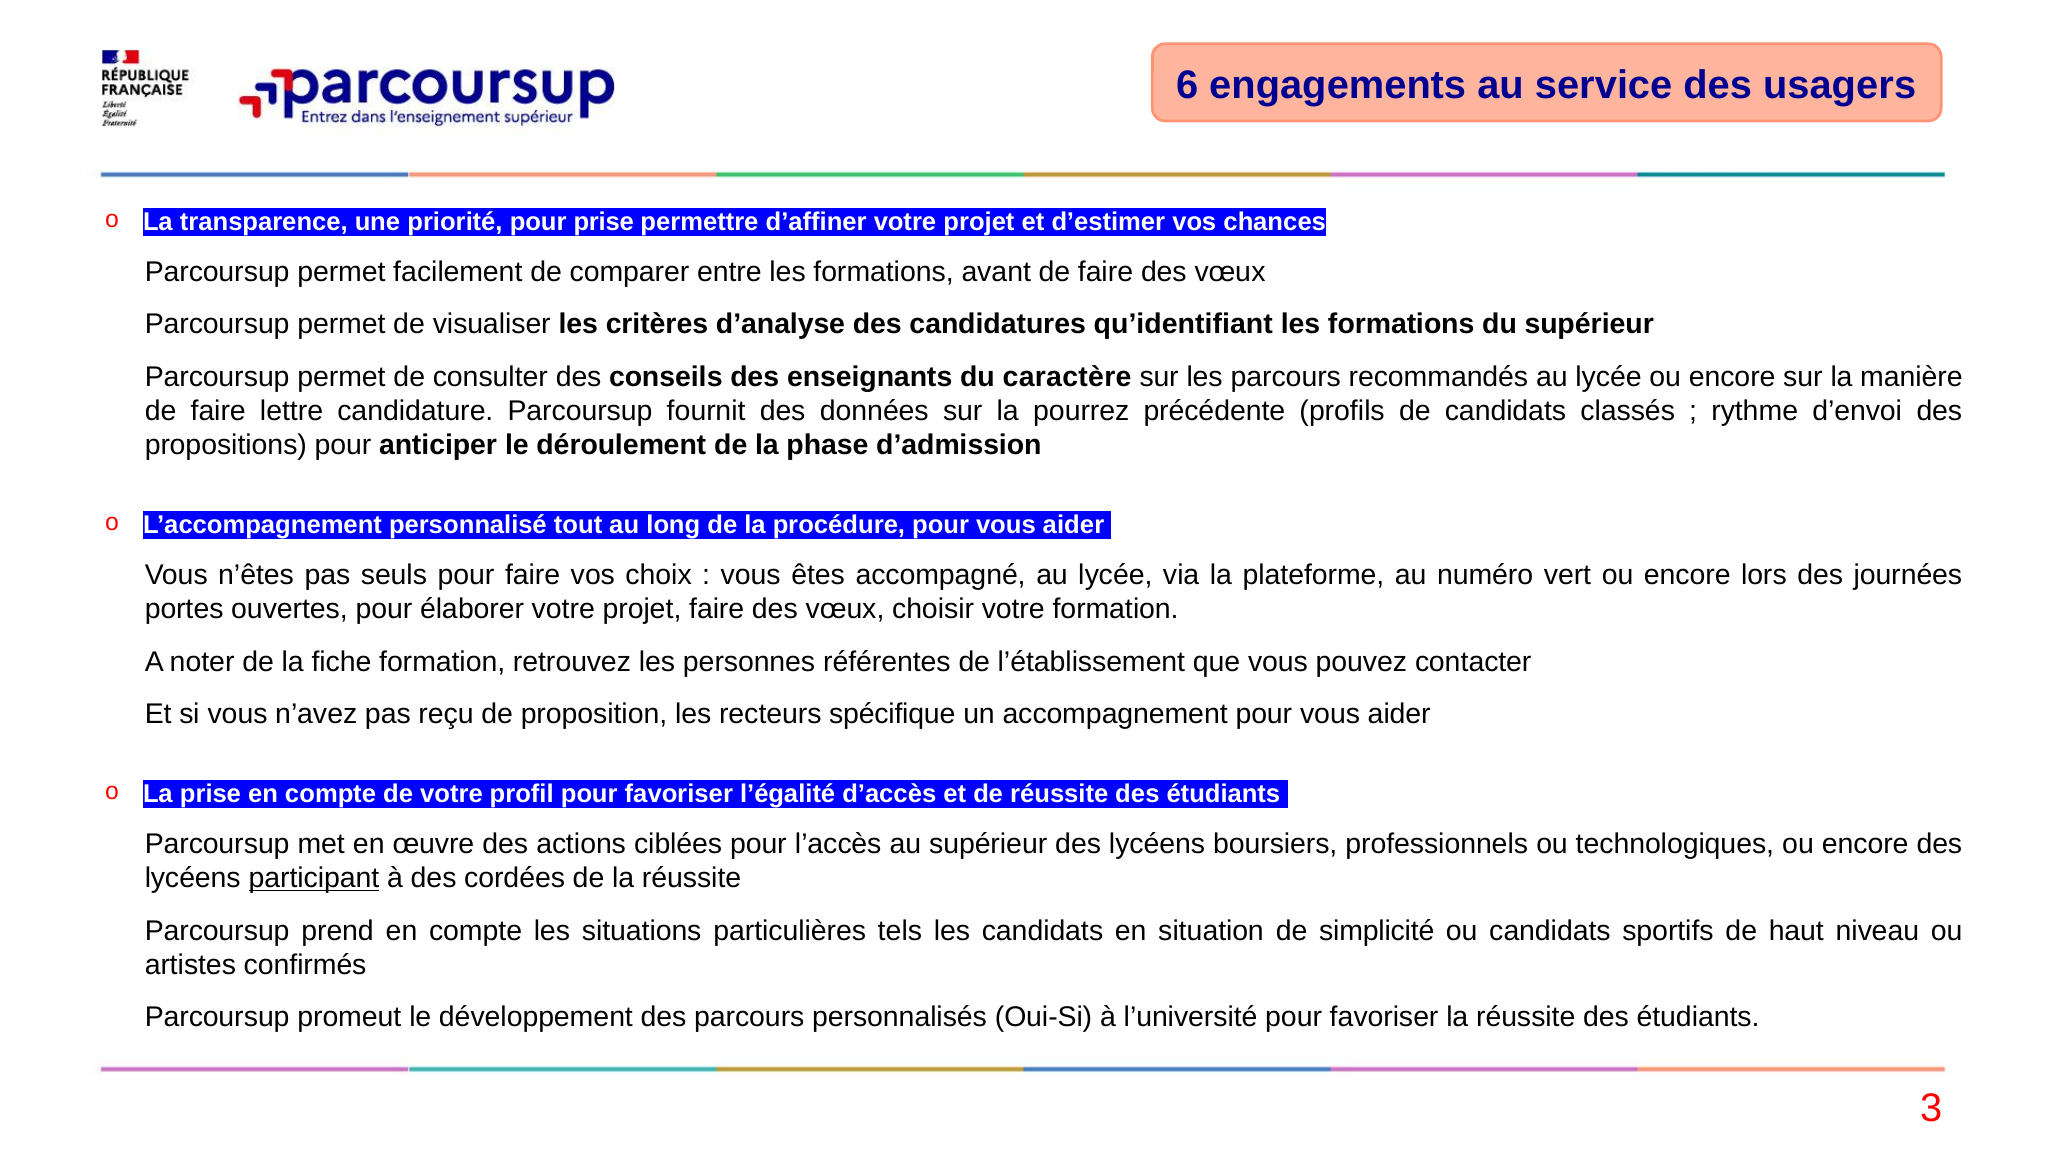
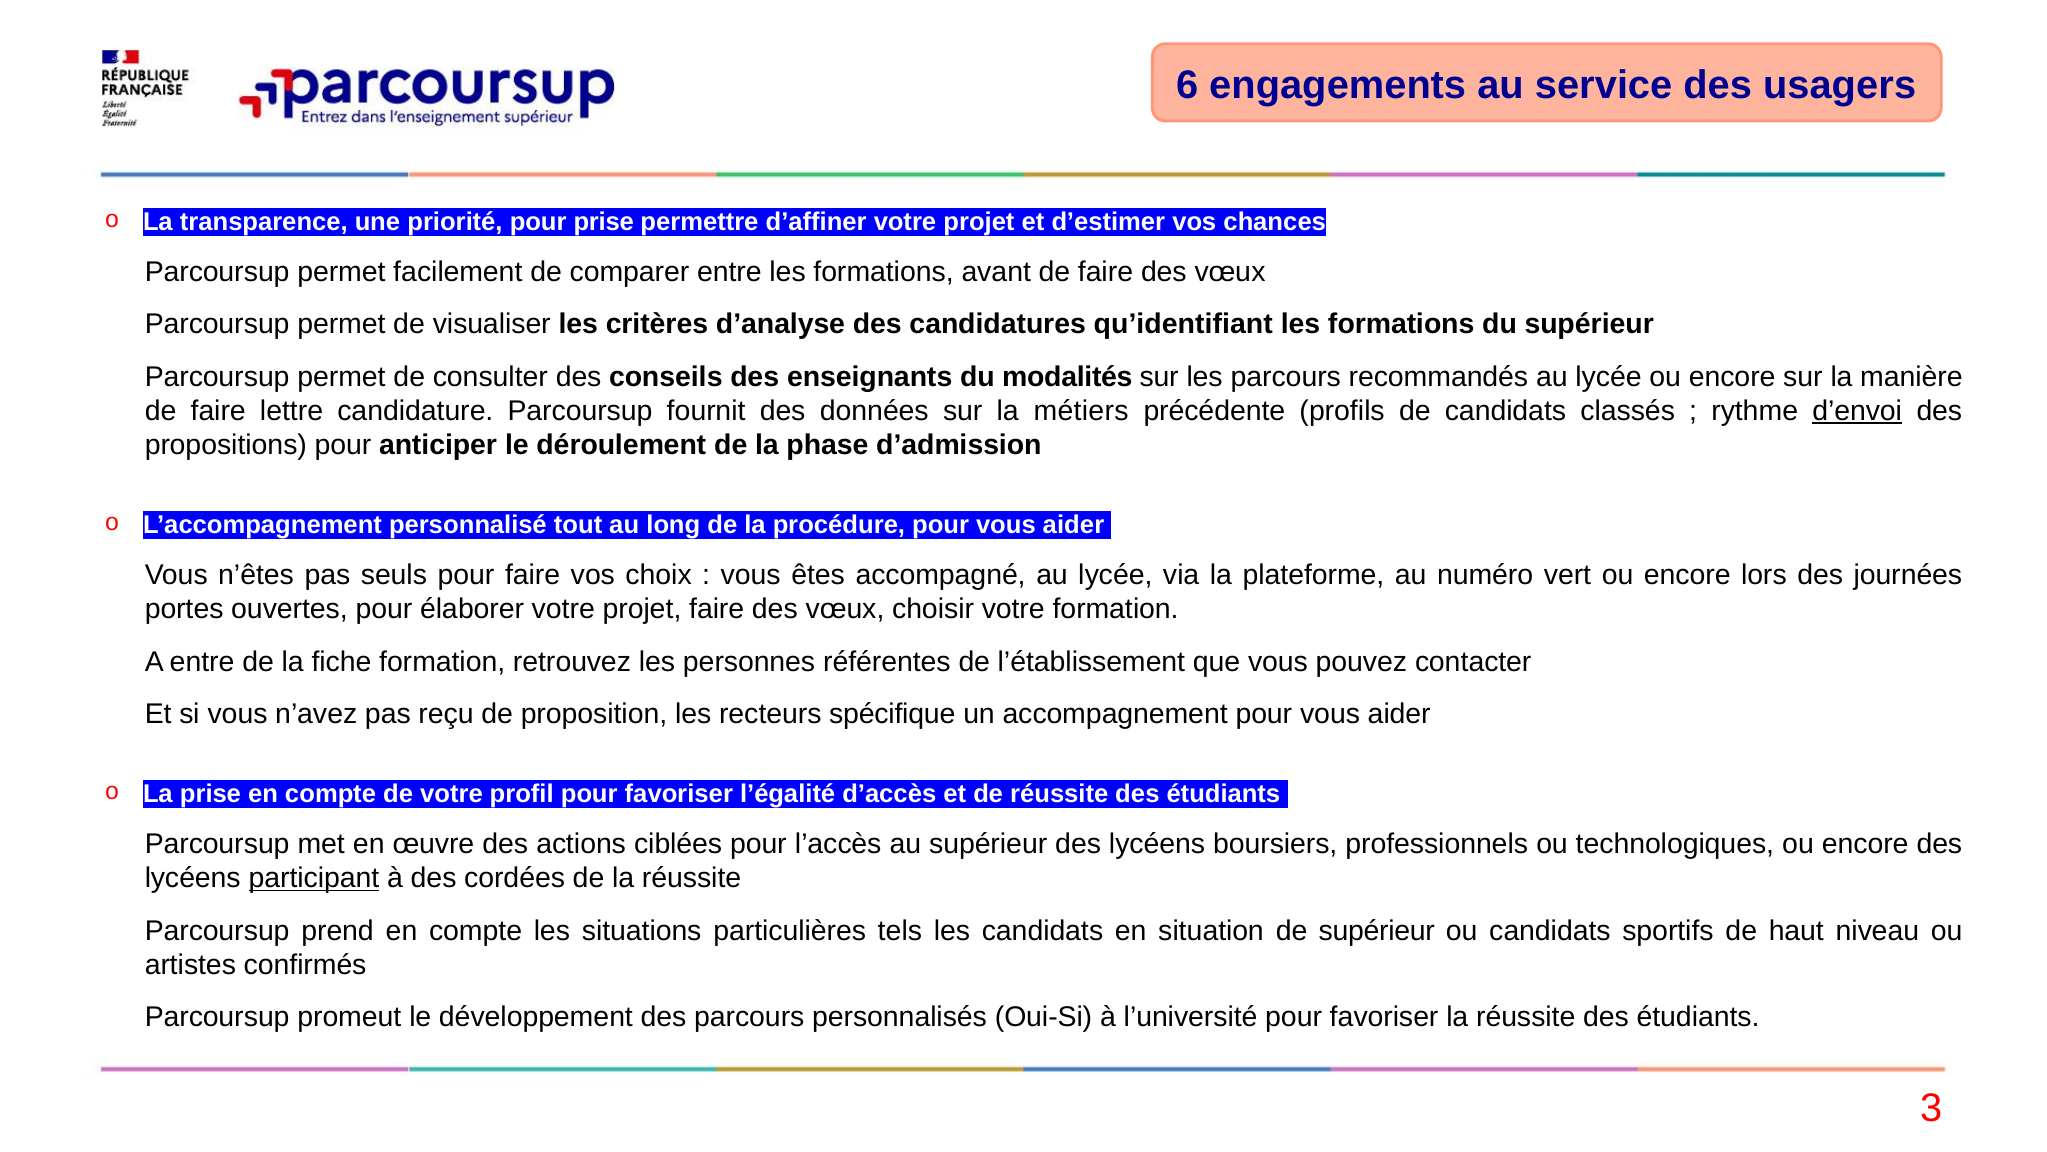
caractère: caractère -> modalités
pourrez: pourrez -> métiers
d’envoi underline: none -> present
A noter: noter -> entre
de simplicité: simplicité -> supérieur
